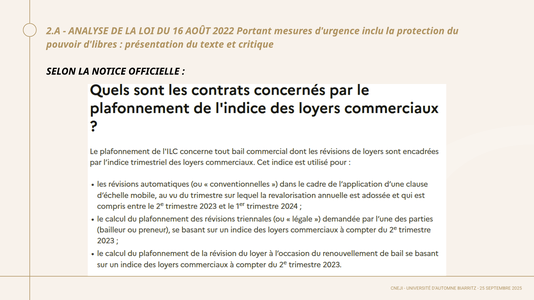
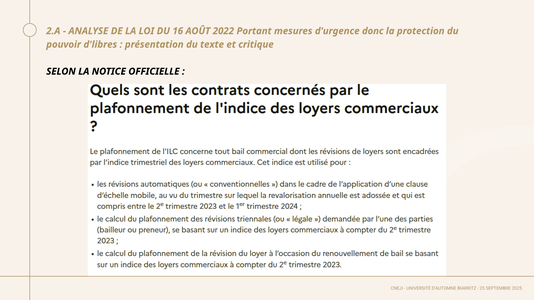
inclu: inclu -> donc
